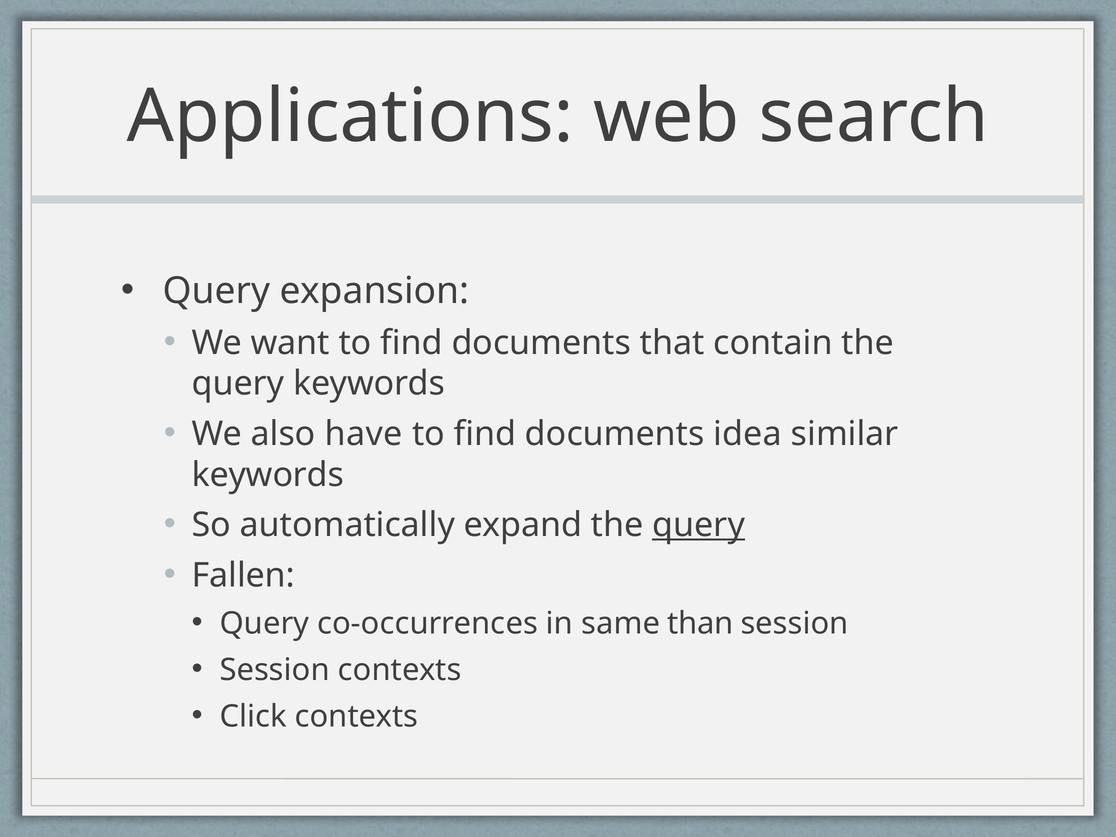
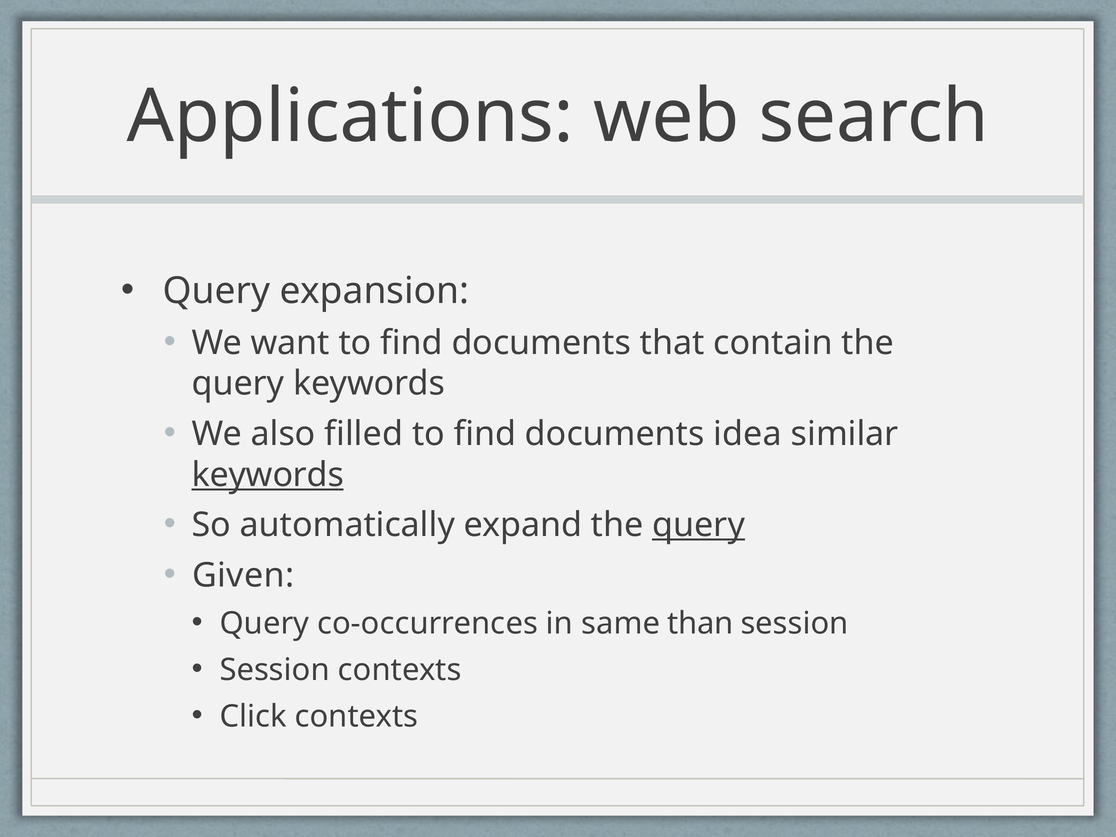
have: have -> filled
keywords at (268, 475) underline: none -> present
Fallen: Fallen -> Given
